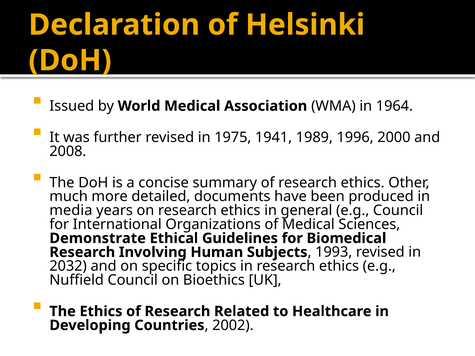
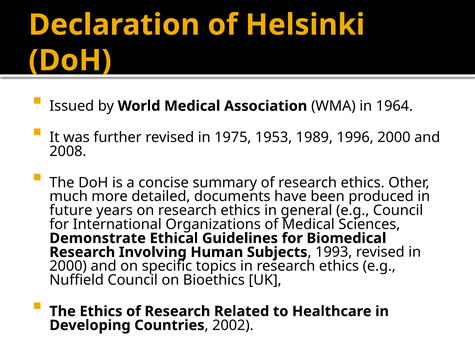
1941: 1941 -> 1953
media: media -> future
2032 at (68, 266): 2032 -> 2000
